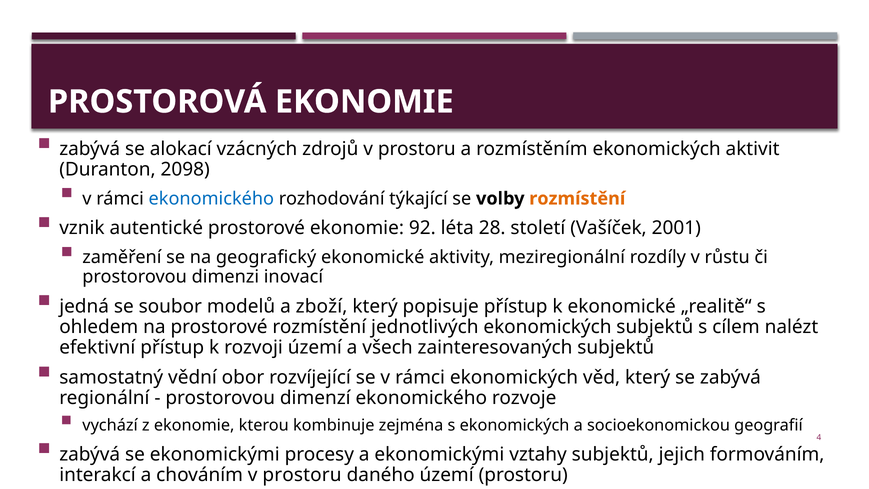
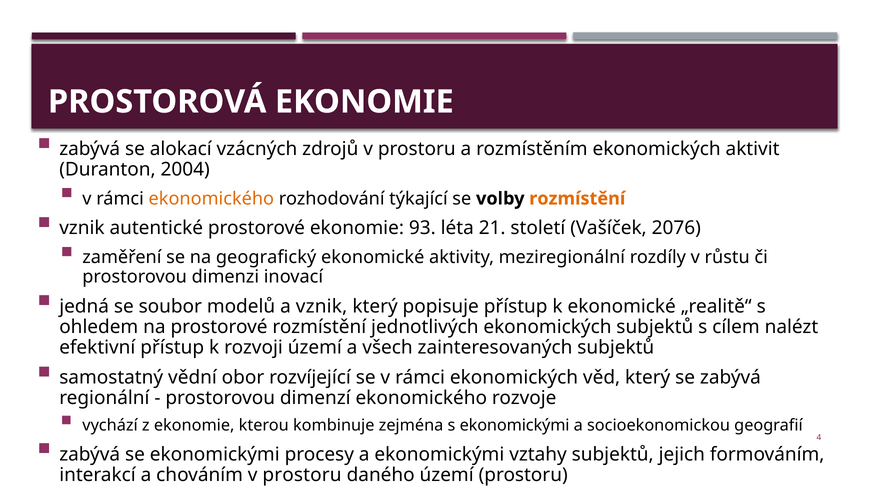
2098: 2098 -> 2004
ekonomického at (211, 199) colour: blue -> orange
92: 92 -> 93
28: 28 -> 21
2001: 2001 -> 2076
a zboží: zboží -> vznik
s ekonomických: ekonomických -> ekonomickými
